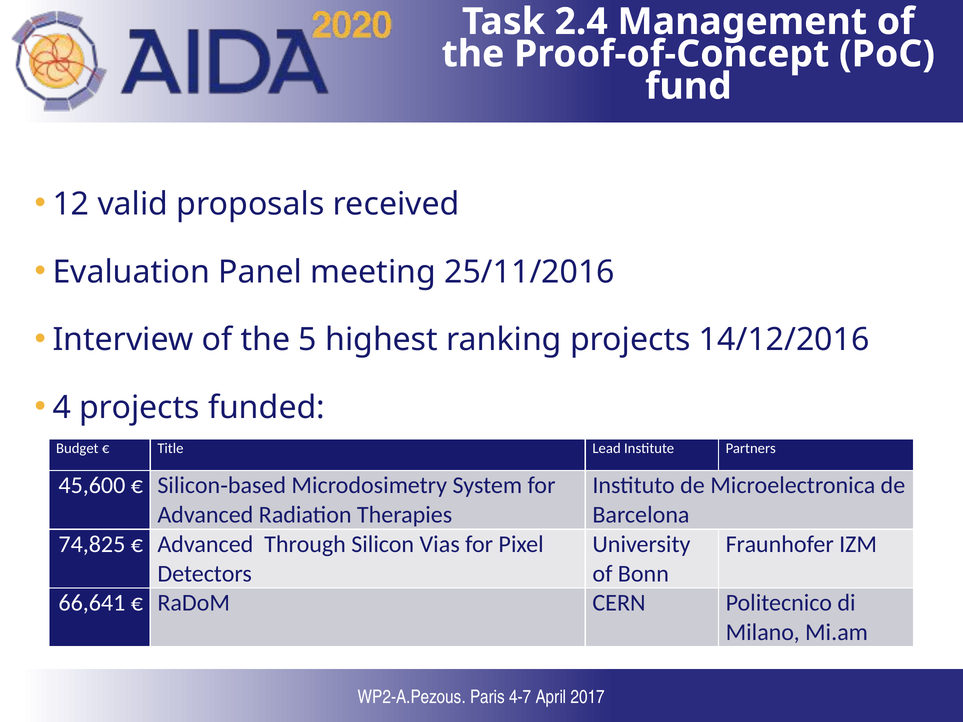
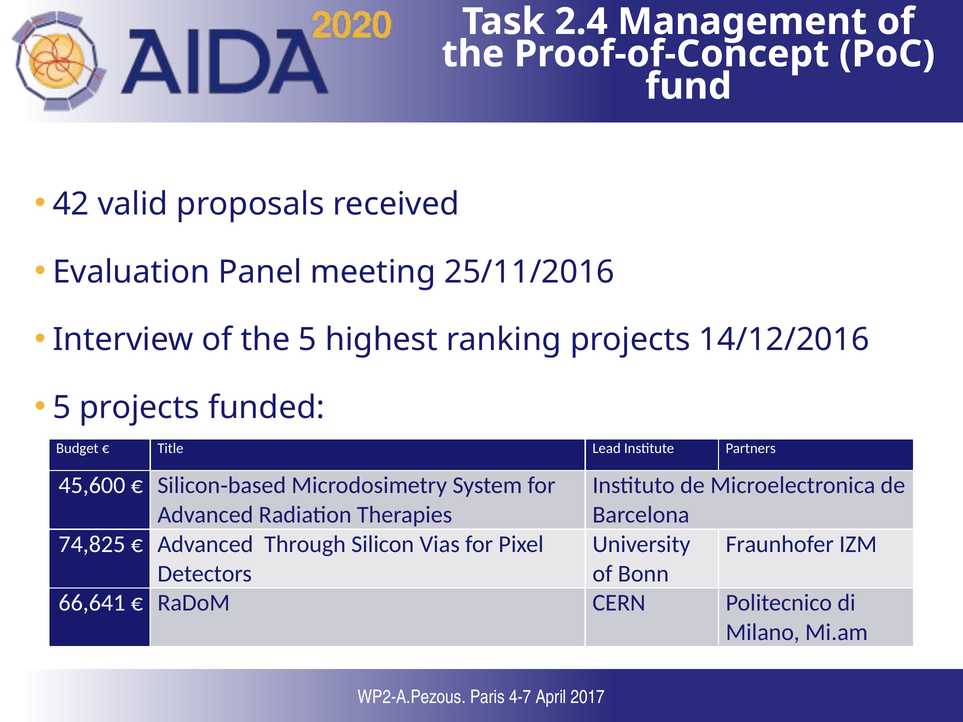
12: 12 -> 42
4 at (62, 408): 4 -> 5
